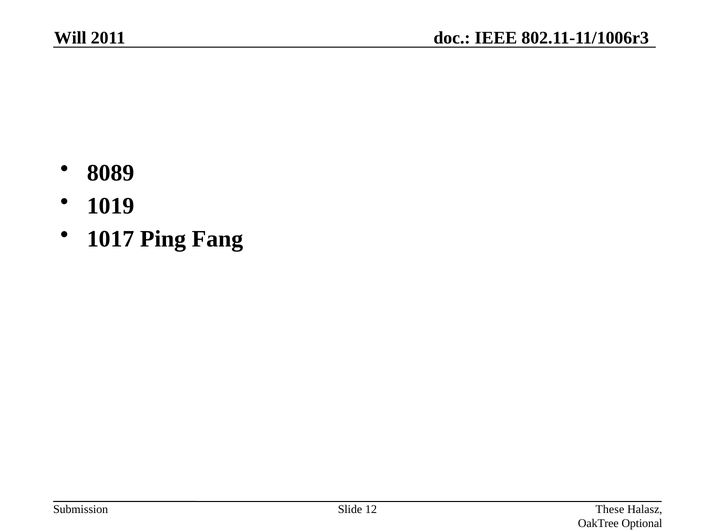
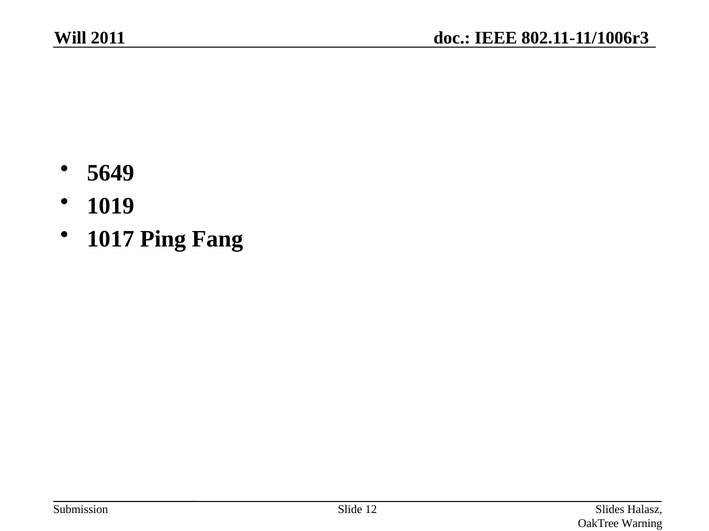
8089: 8089 -> 5649
These: These -> Slides
Optional: Optional -> Warning
